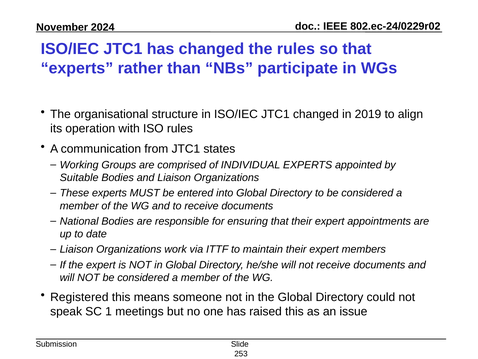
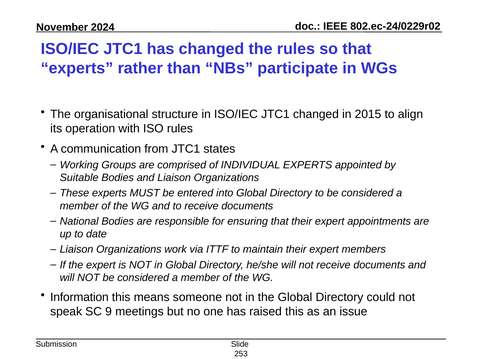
2019: 2019 -> 2015
Registered: Registered -> Information
1: 1 -> 9
